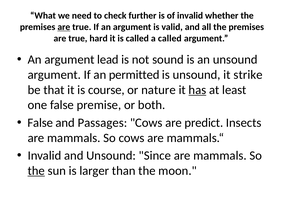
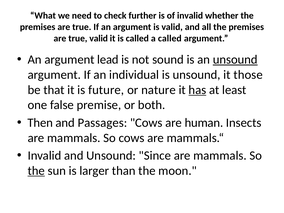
are at (64, 27) underline: present -> none
true hard: hard -> valid
unsound at (235, 60) underline: none -> present
permitted: permitted -> individual
strike: strike -> those
course: course -> future
False at (40, 123): False -> Then
predict: predict -> human
